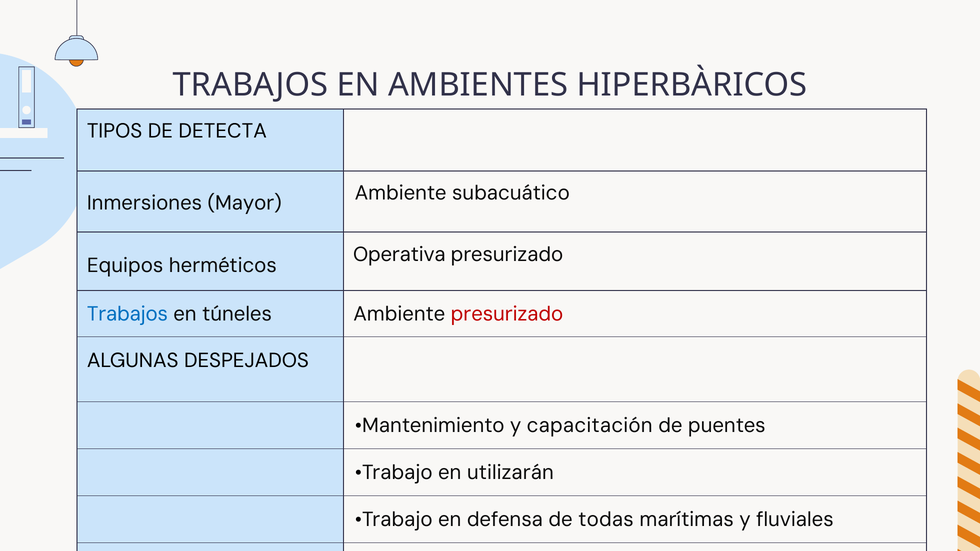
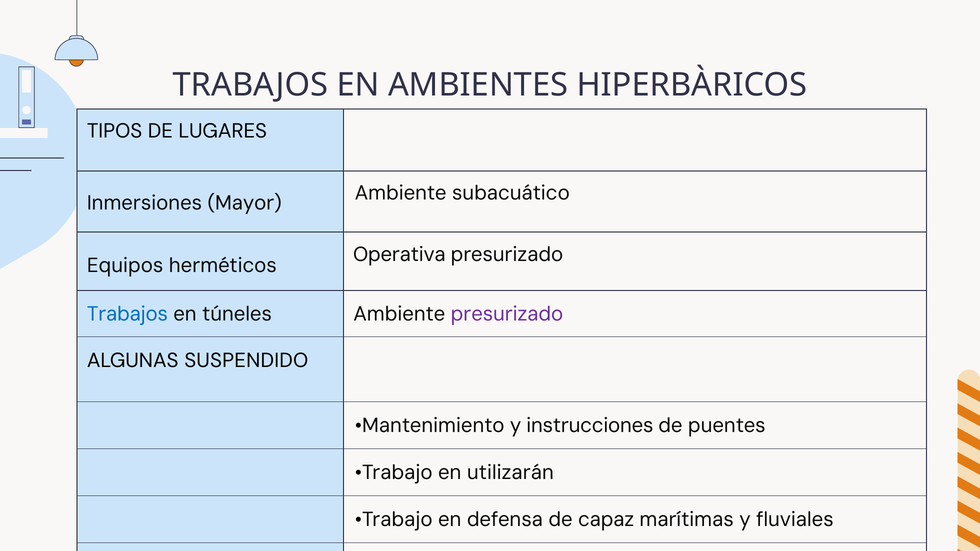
DETECTA: DETECTA -> LUGARES
presurizado at (507, 314) colour: red -> purple
DESPEJADOS: DESPEJADOS -> SUSPENDIDO
capacitación: capacitación -> instrucciones
todas: todas -> capaz
